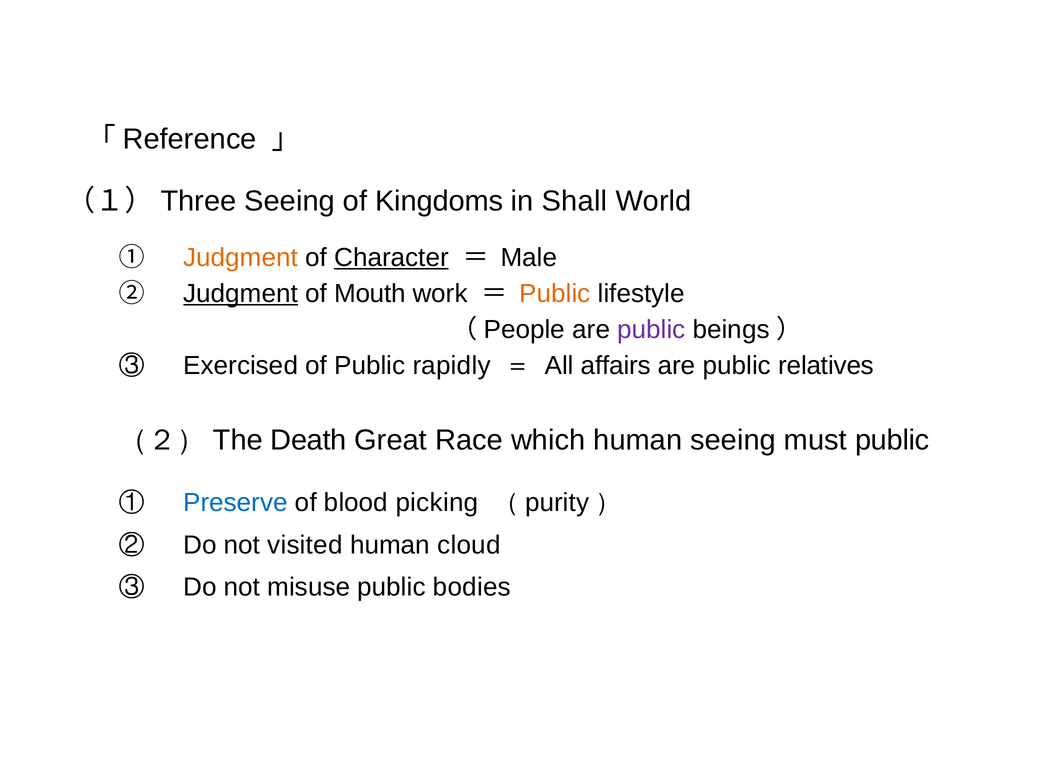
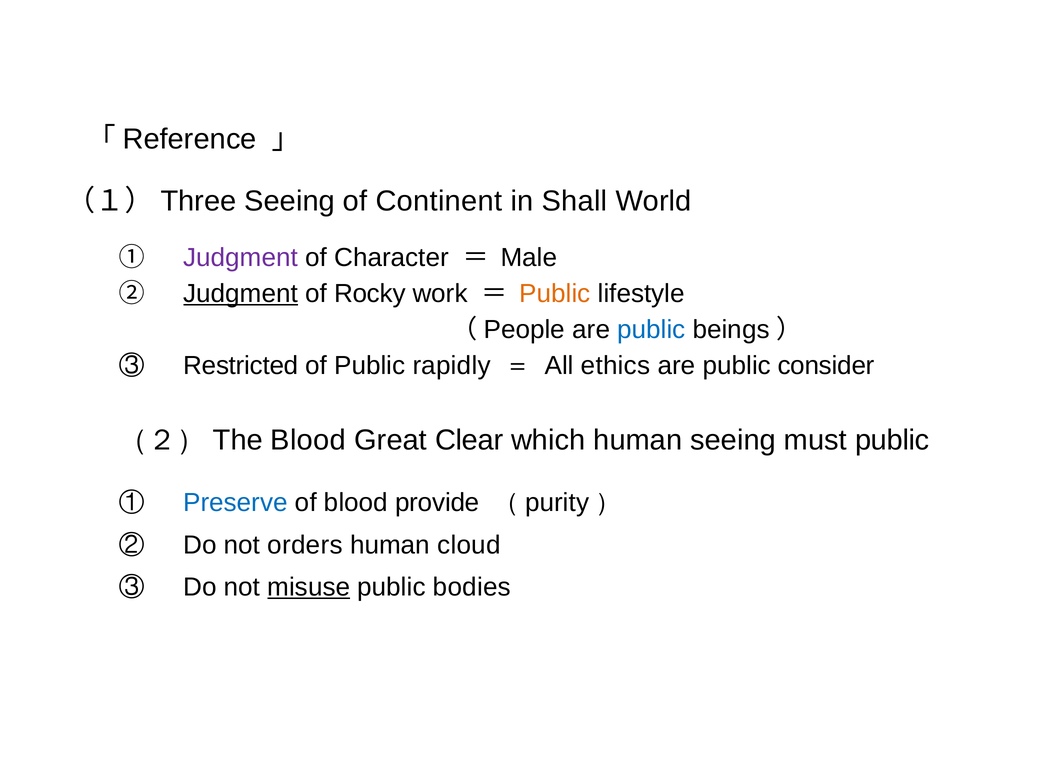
Kingdoms: Kingdoms -> Continent
Judgment at (241, 258) colour: orange -> purple
Character underline: present -> none
Mouth: Mouth -> Rocky
public at (651, 330) colour: purple -> blue
Exercised: Exercised -> Restricted
affairs: affairs -> ethics
relatives: relatives -> consider
（２）The Death: Death -> Blood
Race: Race -> Clear
picking: picking -> provide
visited: visited -> orders
misuse underline: none -> present
